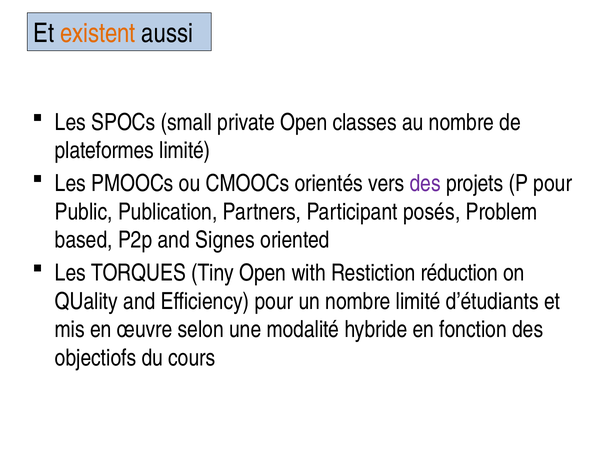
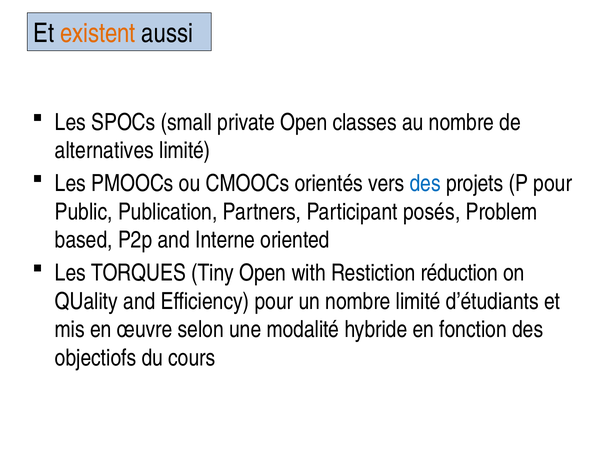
plateformes: plateformes -> alternatives
des at (425, 183) colour: purple -> blue
Signes: Signes -> Interne
